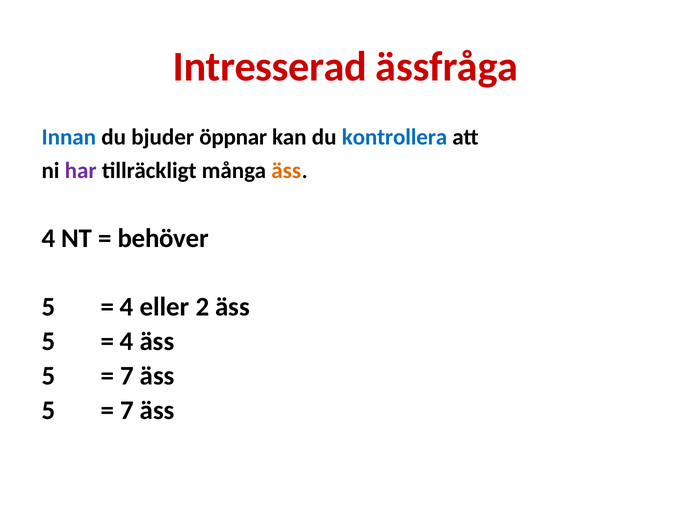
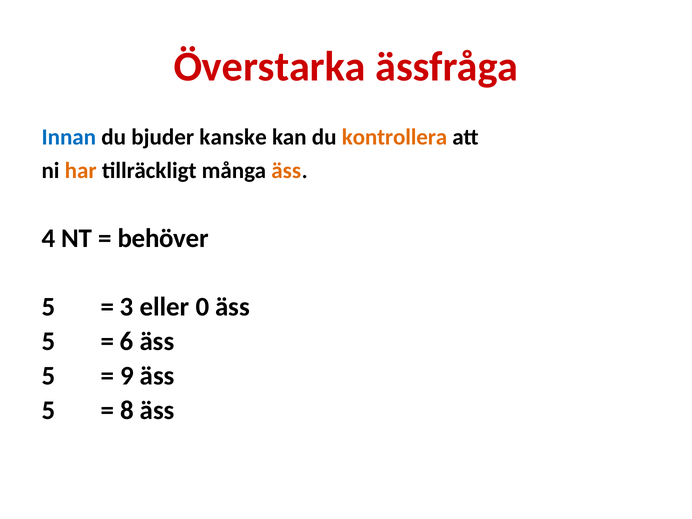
Intresserad: Intresserad -> Överstarka
öppnar: öppnar -> kanske
kontrollera colour: blue -> orange
har colour: purple -> orange
4 at (127, 307): 4 -> 3
2: 2 -> 0
4 at (127, 342): 4 -> 6
7 at (127, 376): 7 -> 9
7 at (127, 410): 7 -> 8
